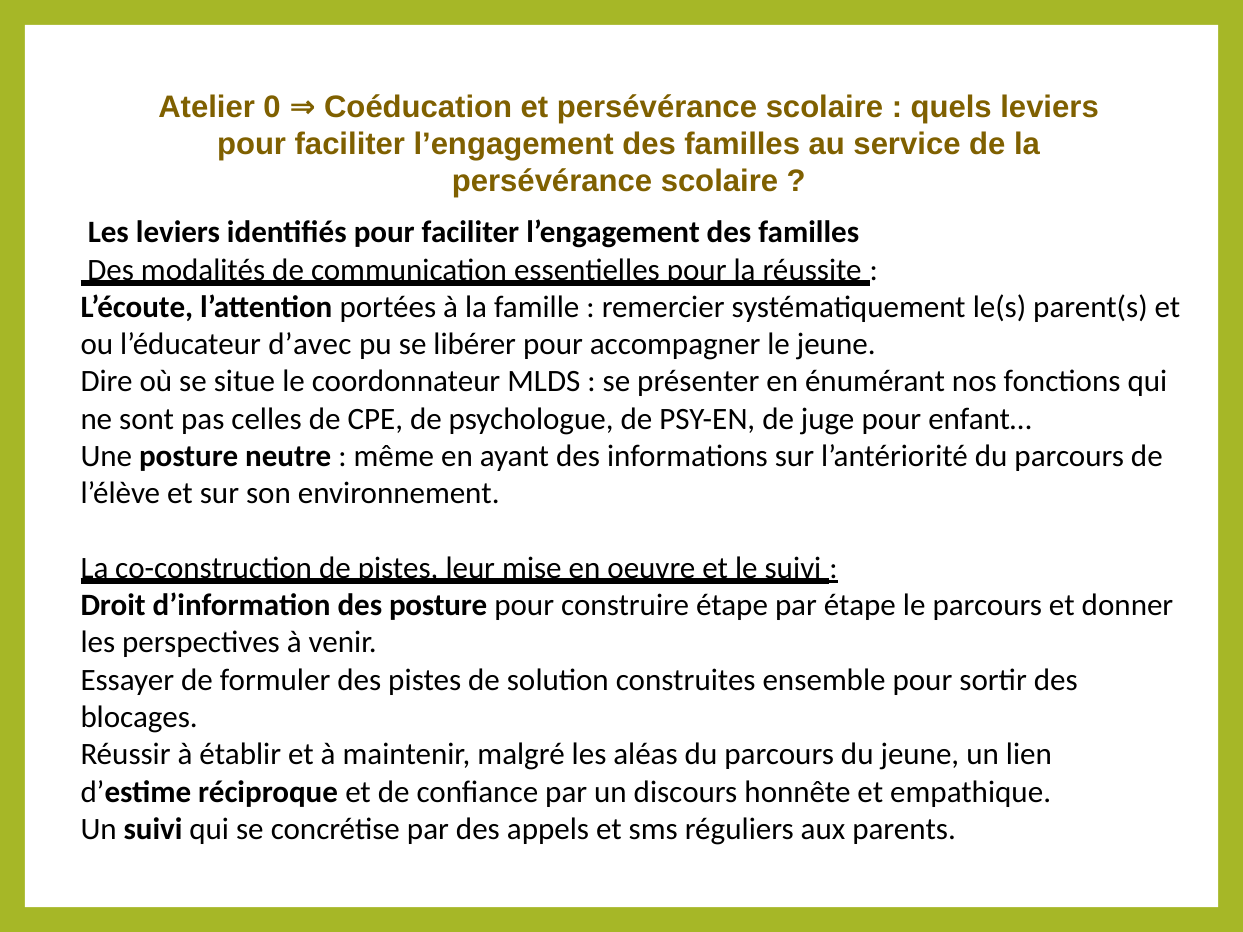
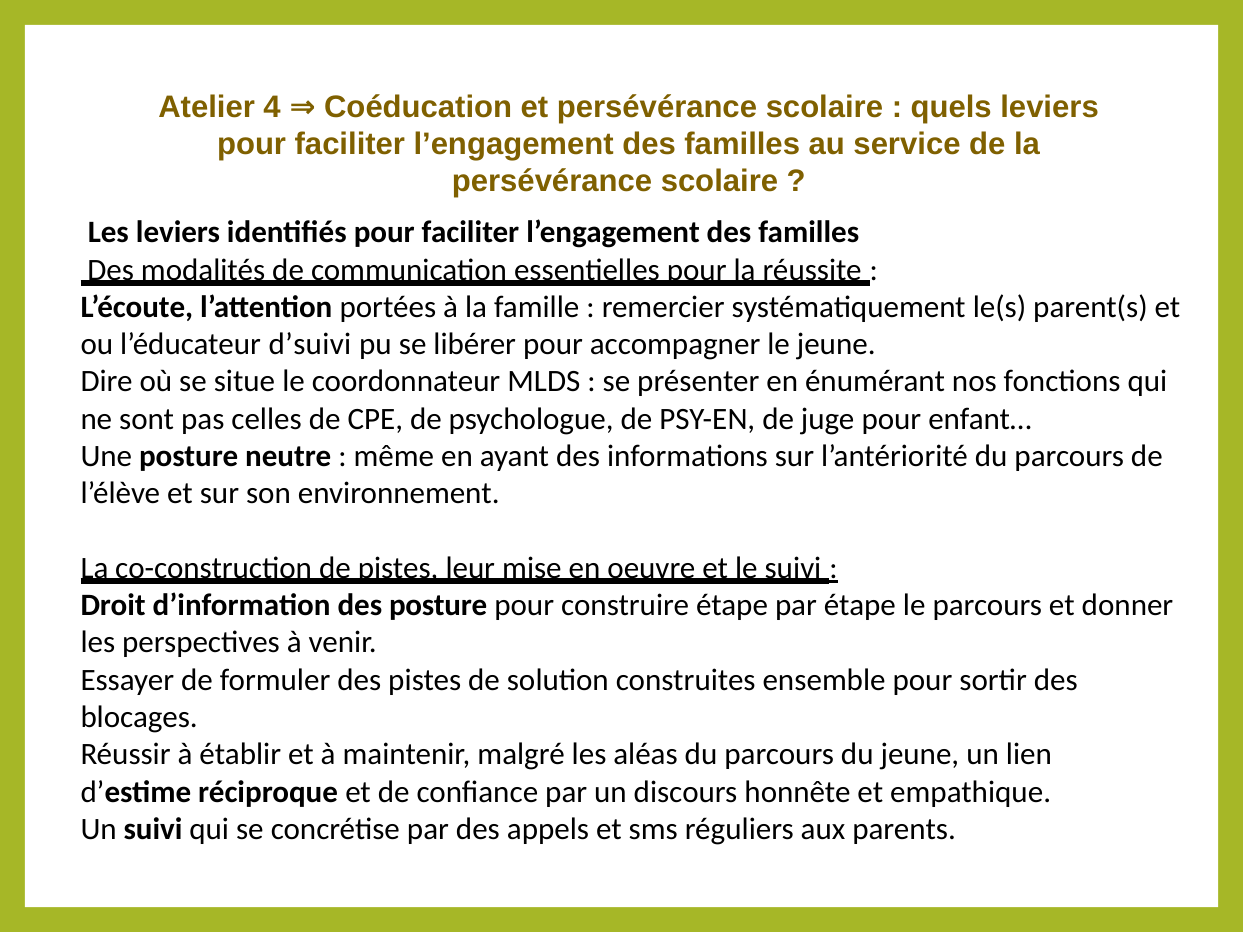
0: 0 -> 4
d’avec: d’avec -> d’suivi
